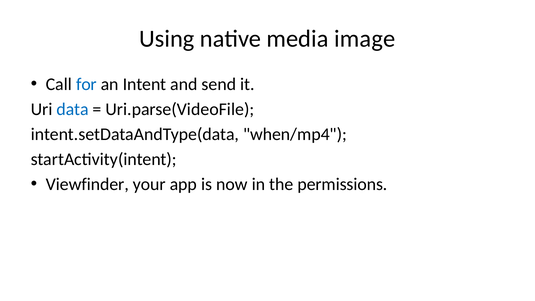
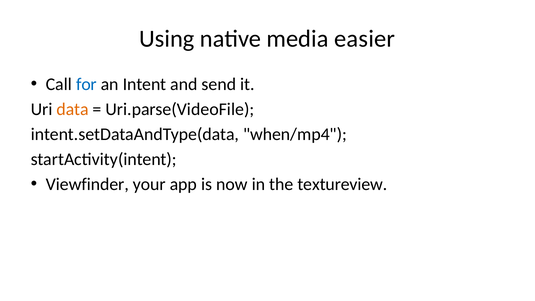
image: image -> easier
data colour: blue -> orange
permissions: permissions -> textureview
